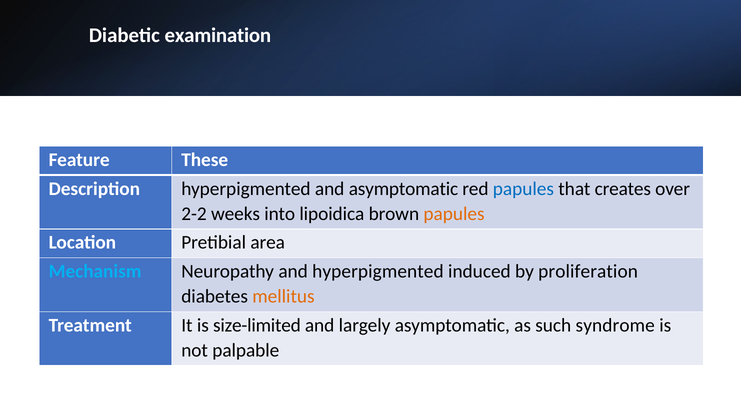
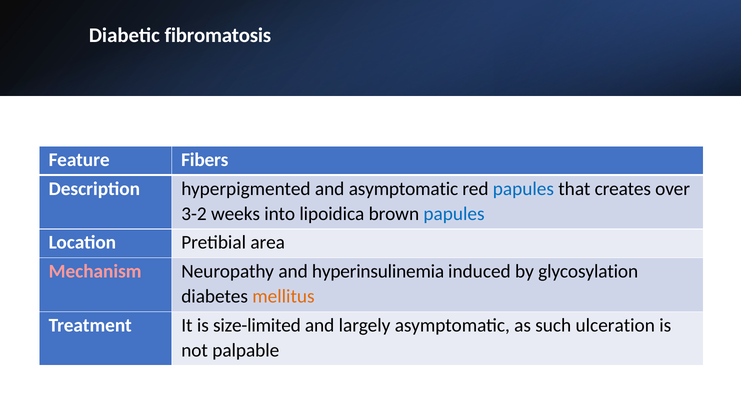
examination: examination -> fibromatosis
These: These -> Fibers
2-2: 2-2 -> 3-2
papules at (454, 214) colour: orange -> blue
Mechanism colour: light blue -> pink
and hyperpigmented: hyperpigmented -> hyperinsulinemia
proliferation: proliferation -> glycosylation
syndrome: syndrome -> ulceration
